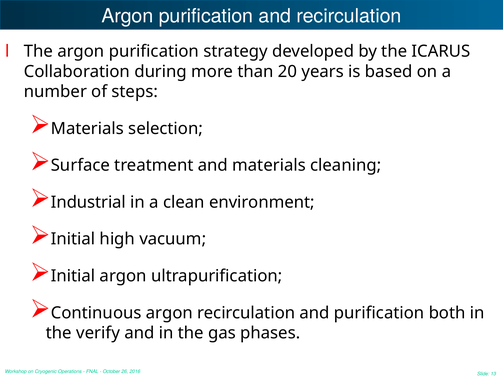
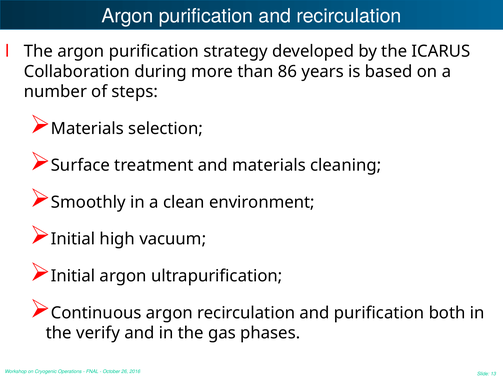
20: 20 -> 86
Industrial: Industrial -> Smoothly
